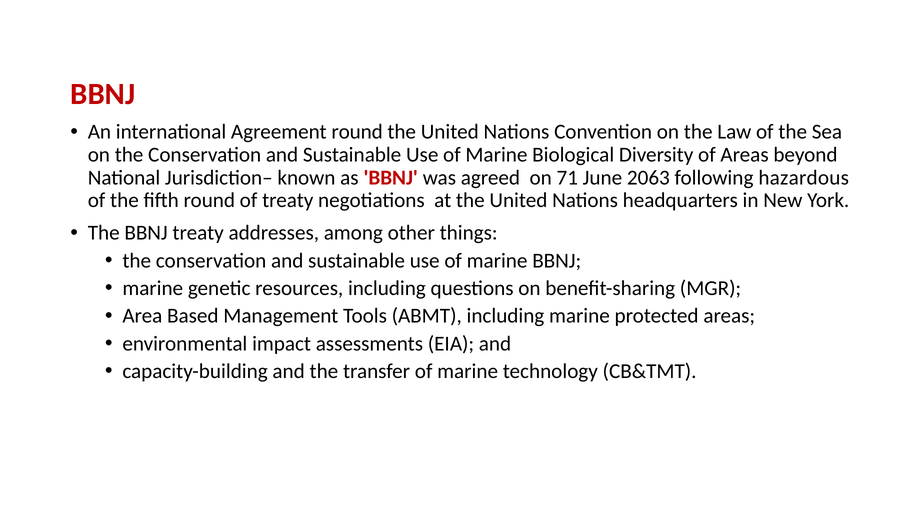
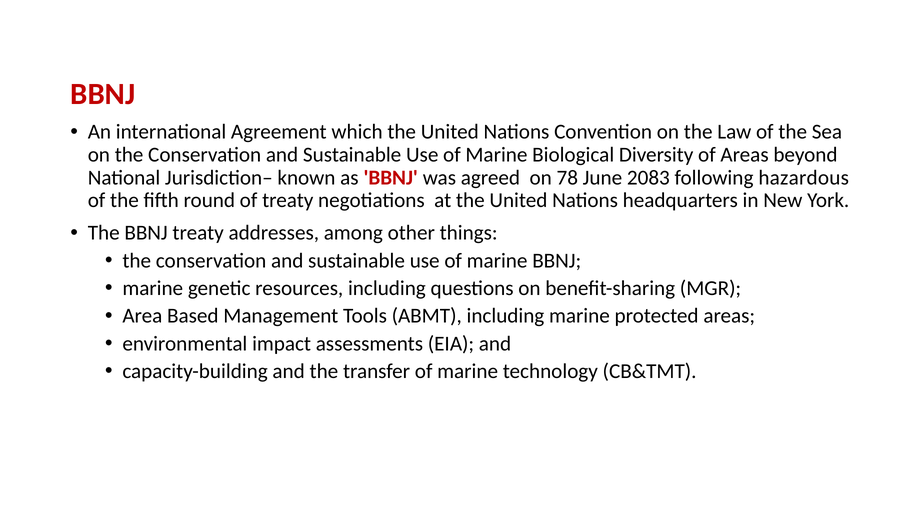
Agreement round: round -> which
71: 71 -> 78
2063: 2063 -> 2083
